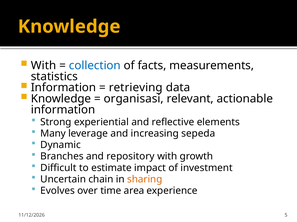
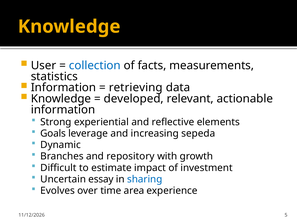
With at (44, 66): With -> User
organisasi: organisasi -> developed
Many: Many -> Goals
chain: chain -> essay
sharing colour: orange -> blue
